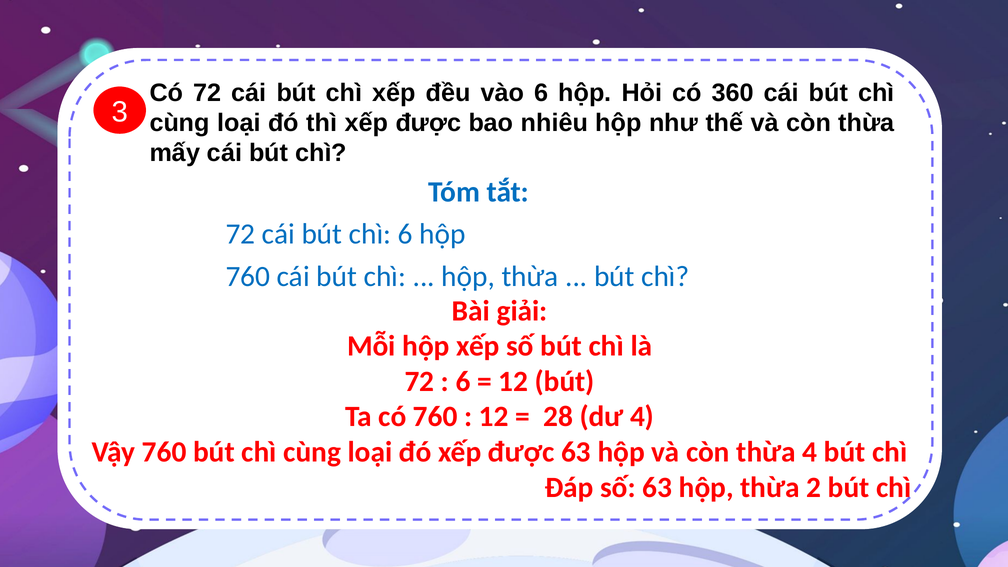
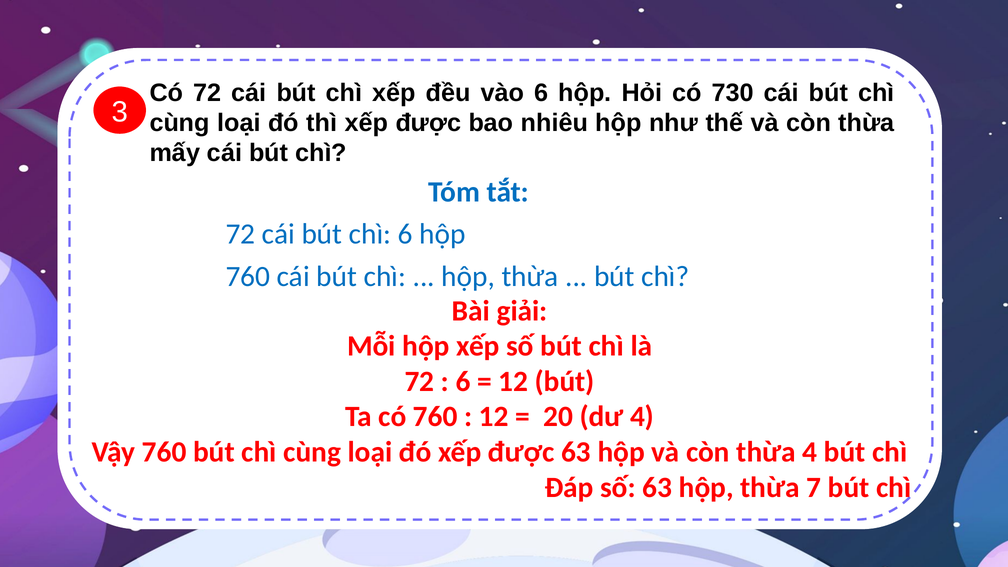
360: 360 -> 730
28: 28 -> 20
2: 2 -> 7
